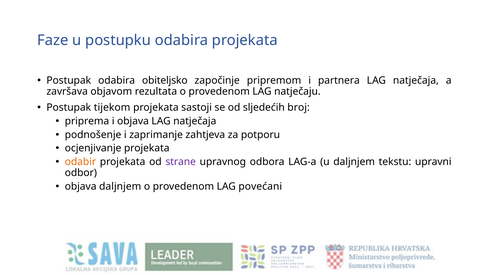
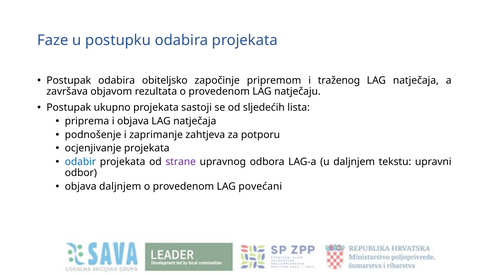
partnera: partnera -> traženog
tijekom: tijekom -> ukupno
broj: broj -> lista
odabir colour: orange -> blue
